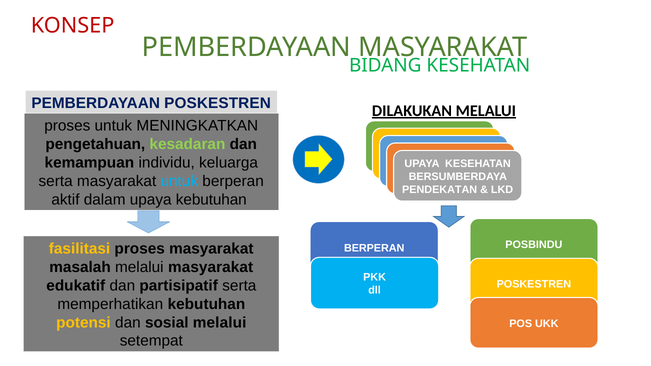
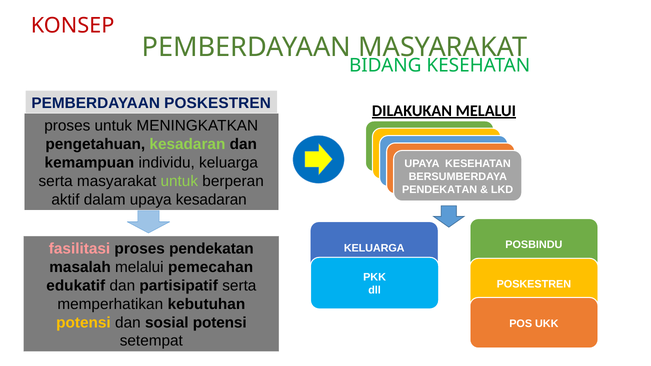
untuk at (179, 181) colour: light blue -> light green
upaya kebutuhan: kebutuhan -> kesadaran
fasilitasi colour: yellow -> pink
proses masyarakat: masyarakat -> pendekatan
BERPERAN at (374, 248): BERPERAN -> KELUARGA
melalui masyarakat: masyarakat -> pemecahan
sosial melalui: melalui -> potensi
